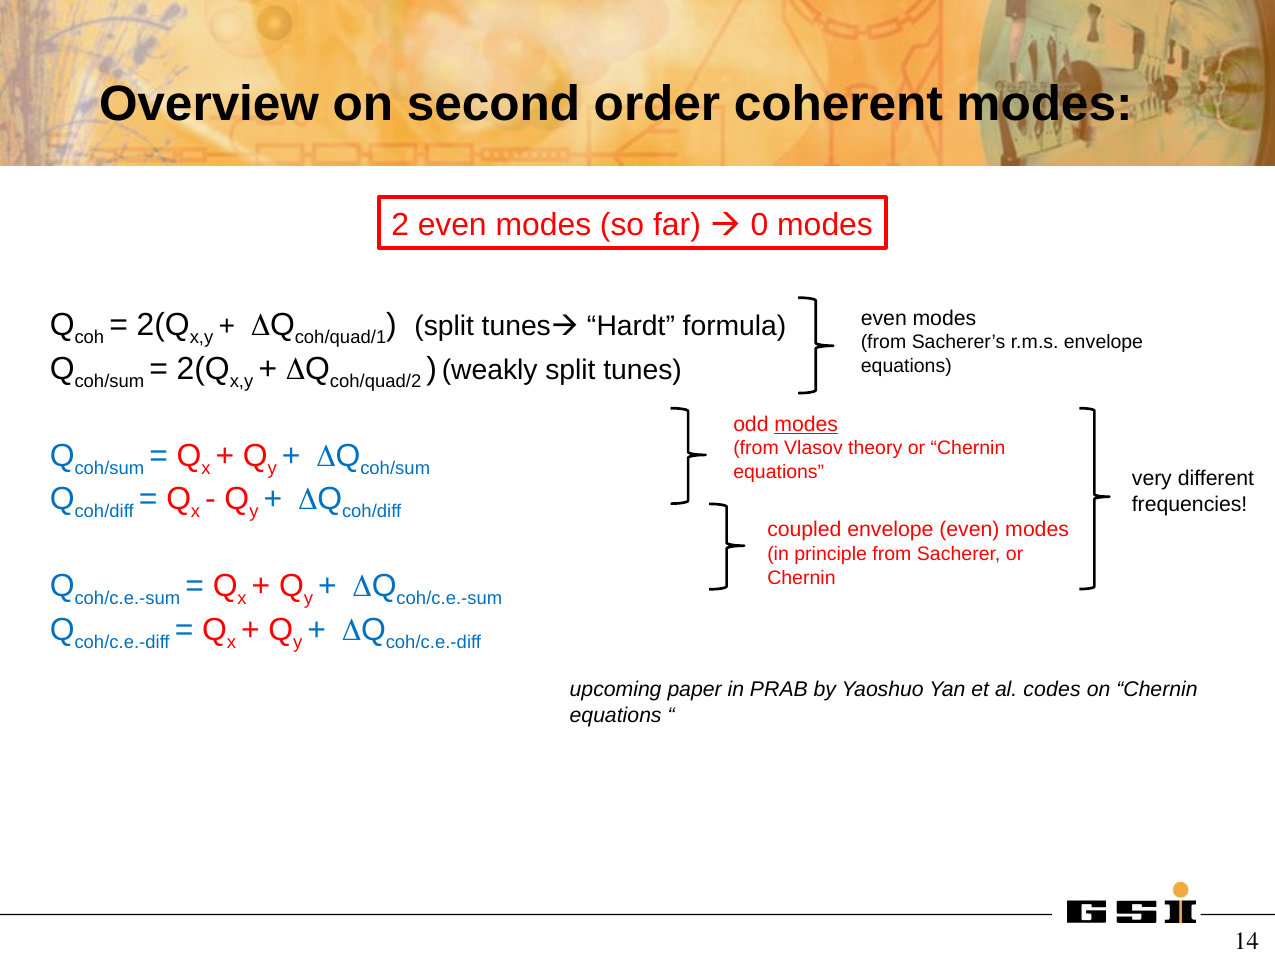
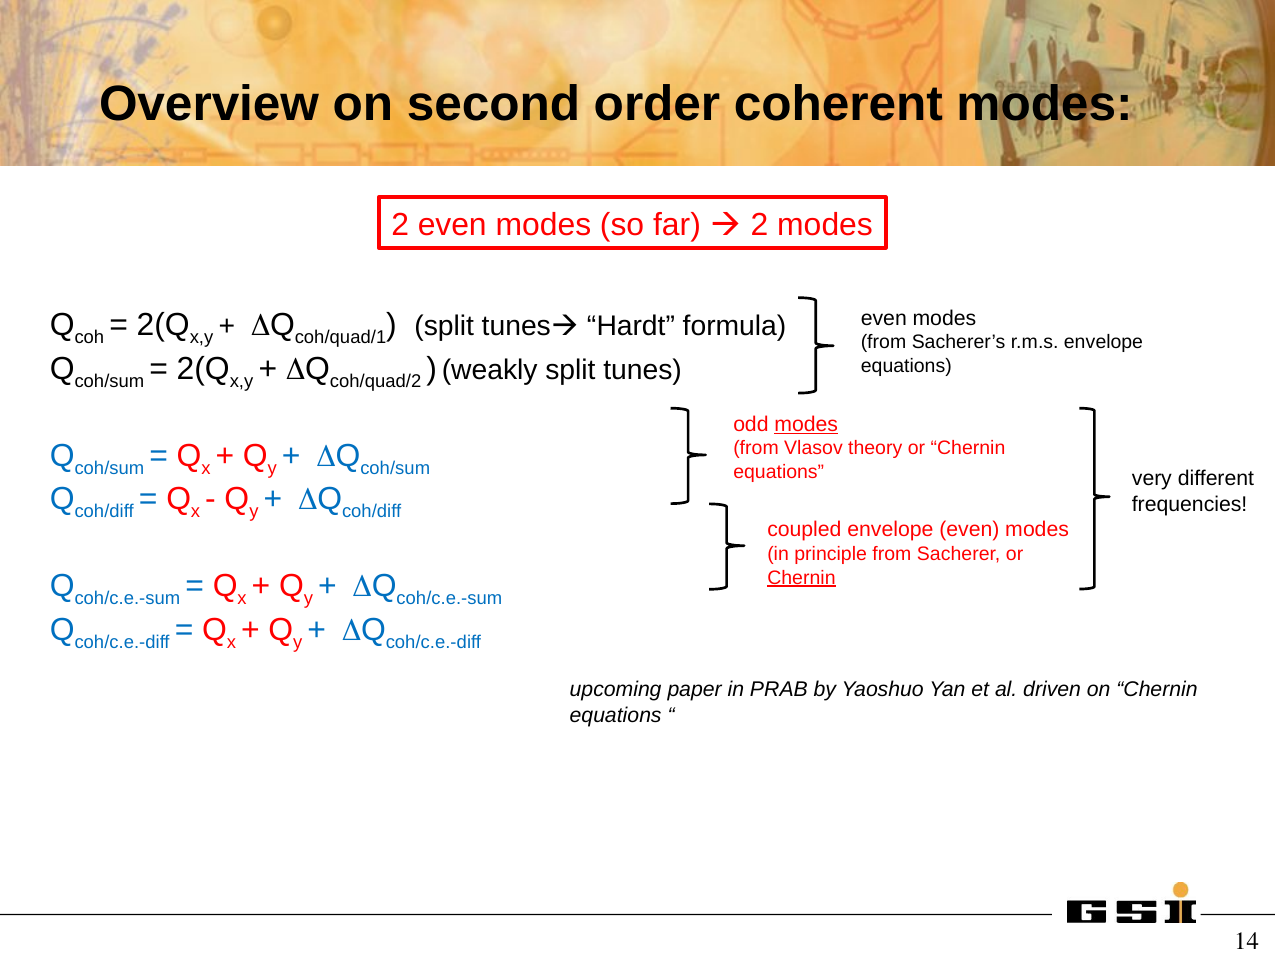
0 at (760, 225): 0 -> 2
Chernin at (801, 577) underline: none -> present
codes: codes -> driven
